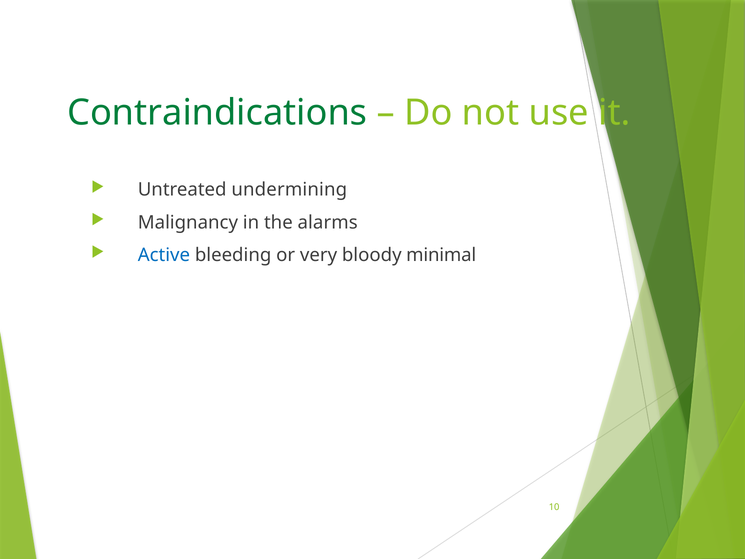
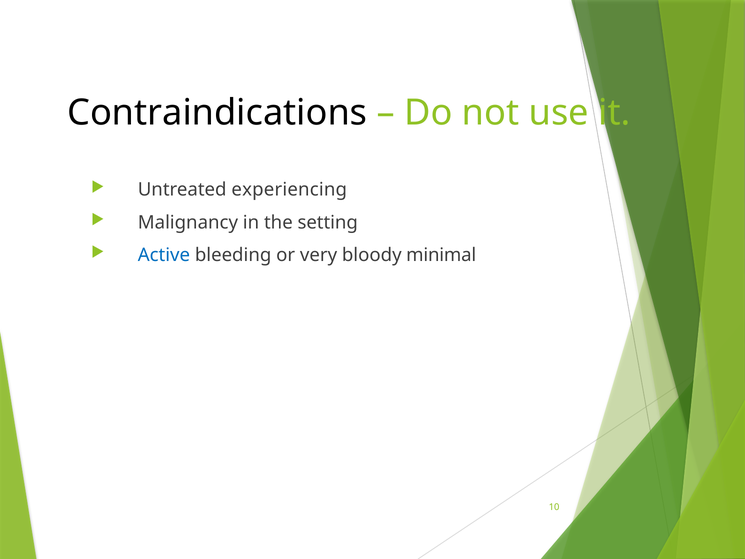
Contraindications colour: green -> black
undermining: undermining -> experiencing
alarms: alarms -> setting
